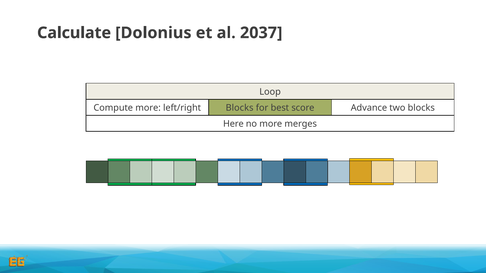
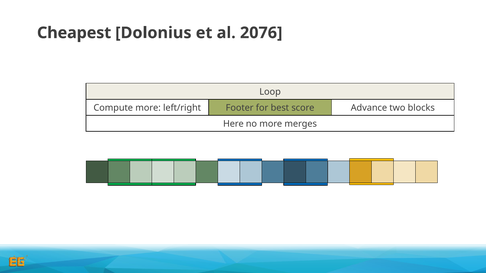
Calculate: Calculate -> Cheapest
2037: 2037 -> 2076
left/right Blocks: Blocks -> Footer
